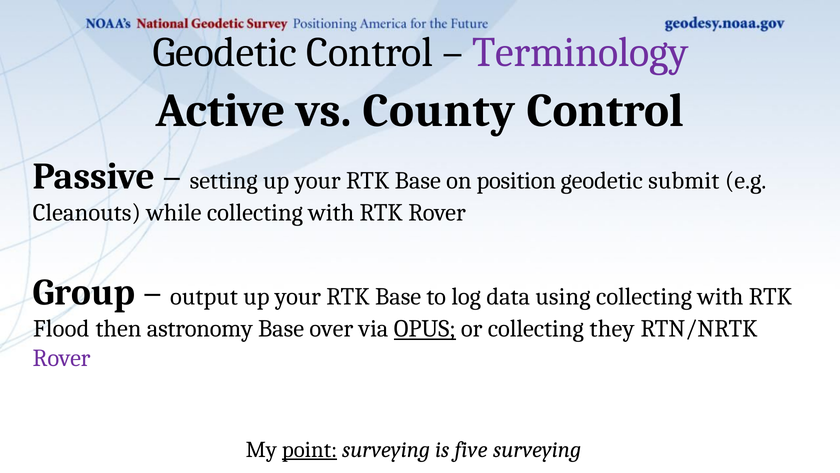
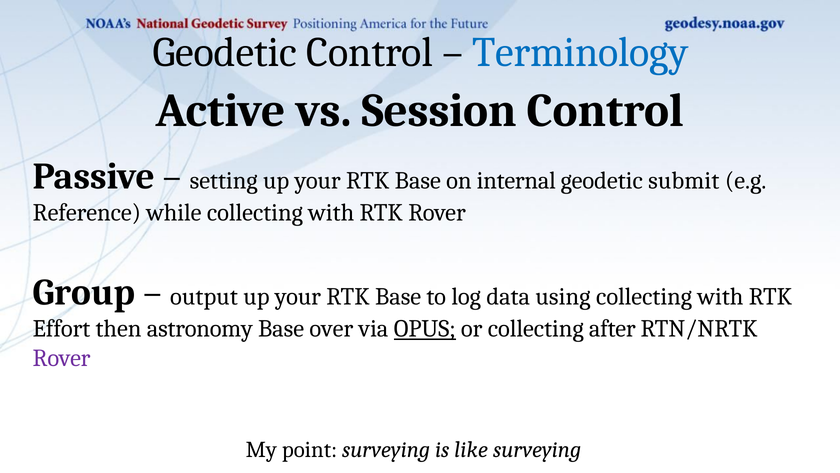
Terminology colour: purple -> blue
County: County -> Session
position: position -> internal
Cleanouts: Cleanouts -> Reference
Flood: Flood -> Effort
they: they -> after
point underline: present -> none
five: five -> like
